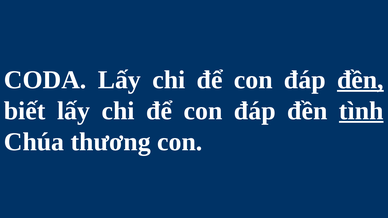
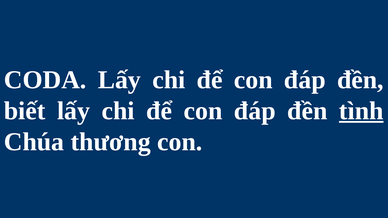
đền at (360, 80) underline: present -> none
